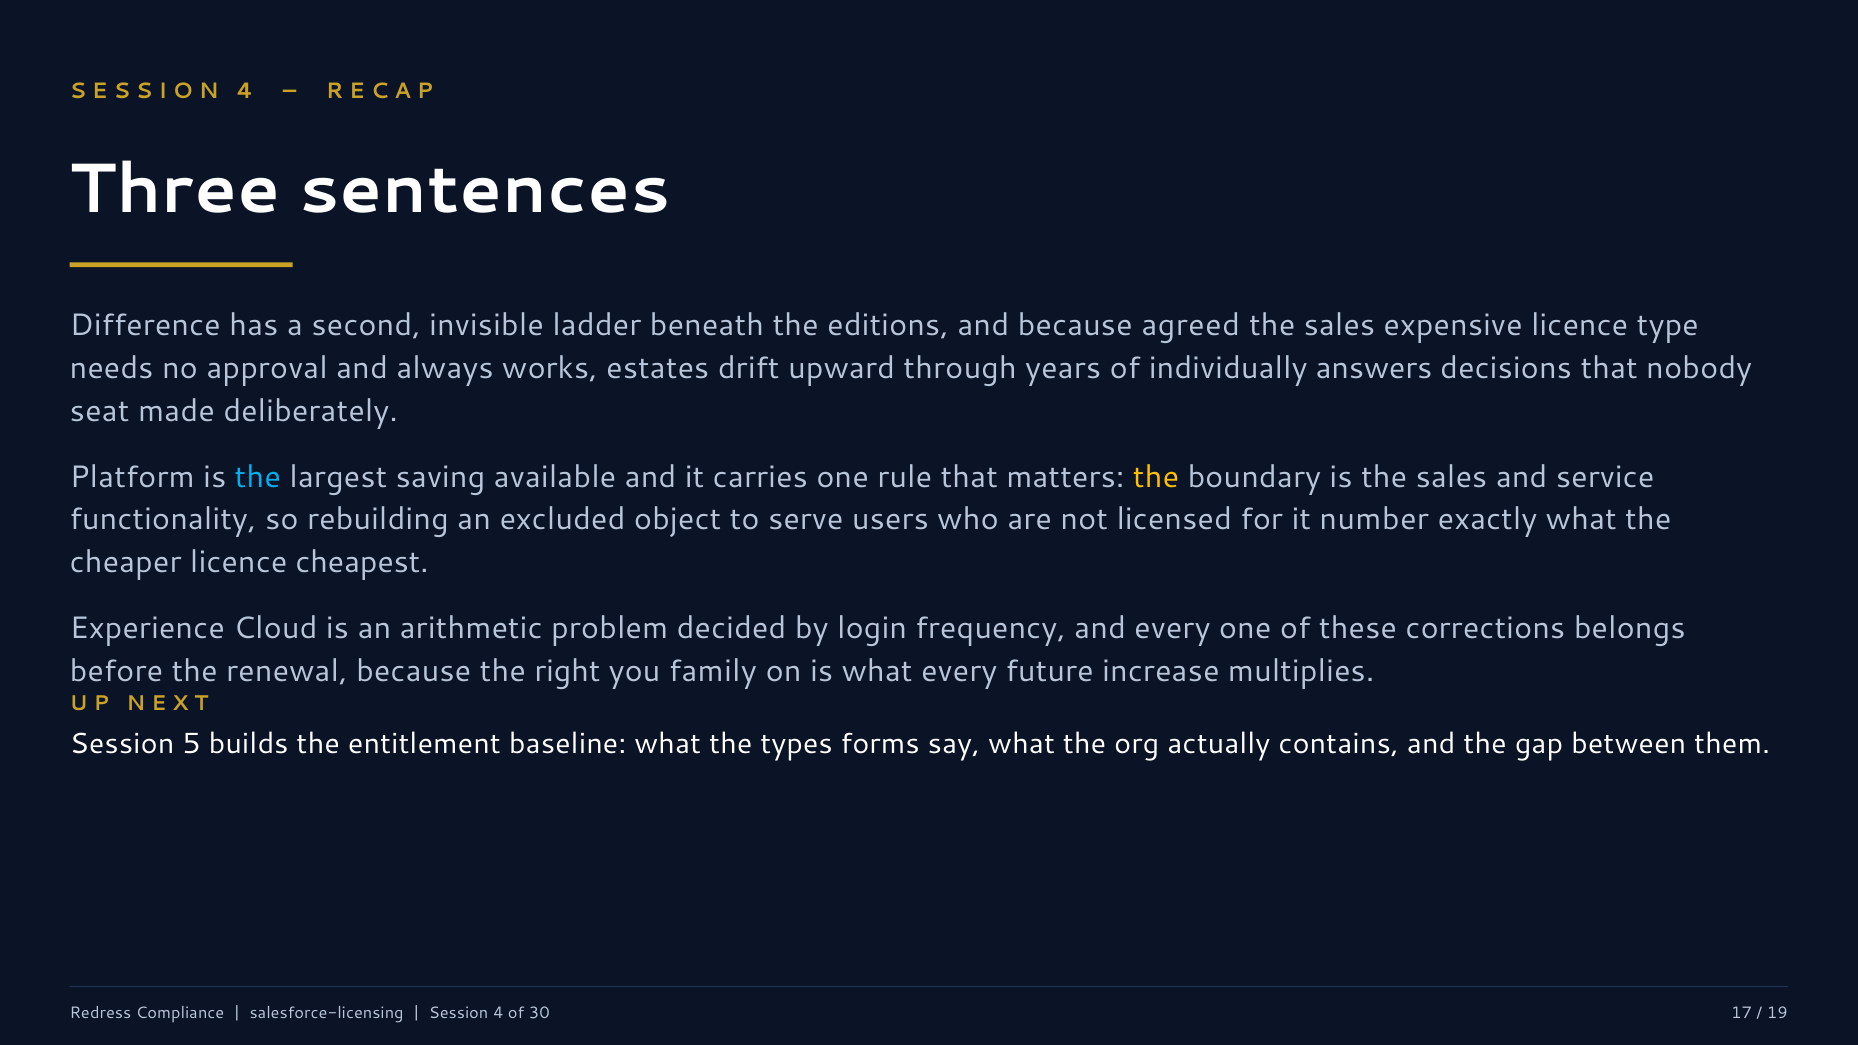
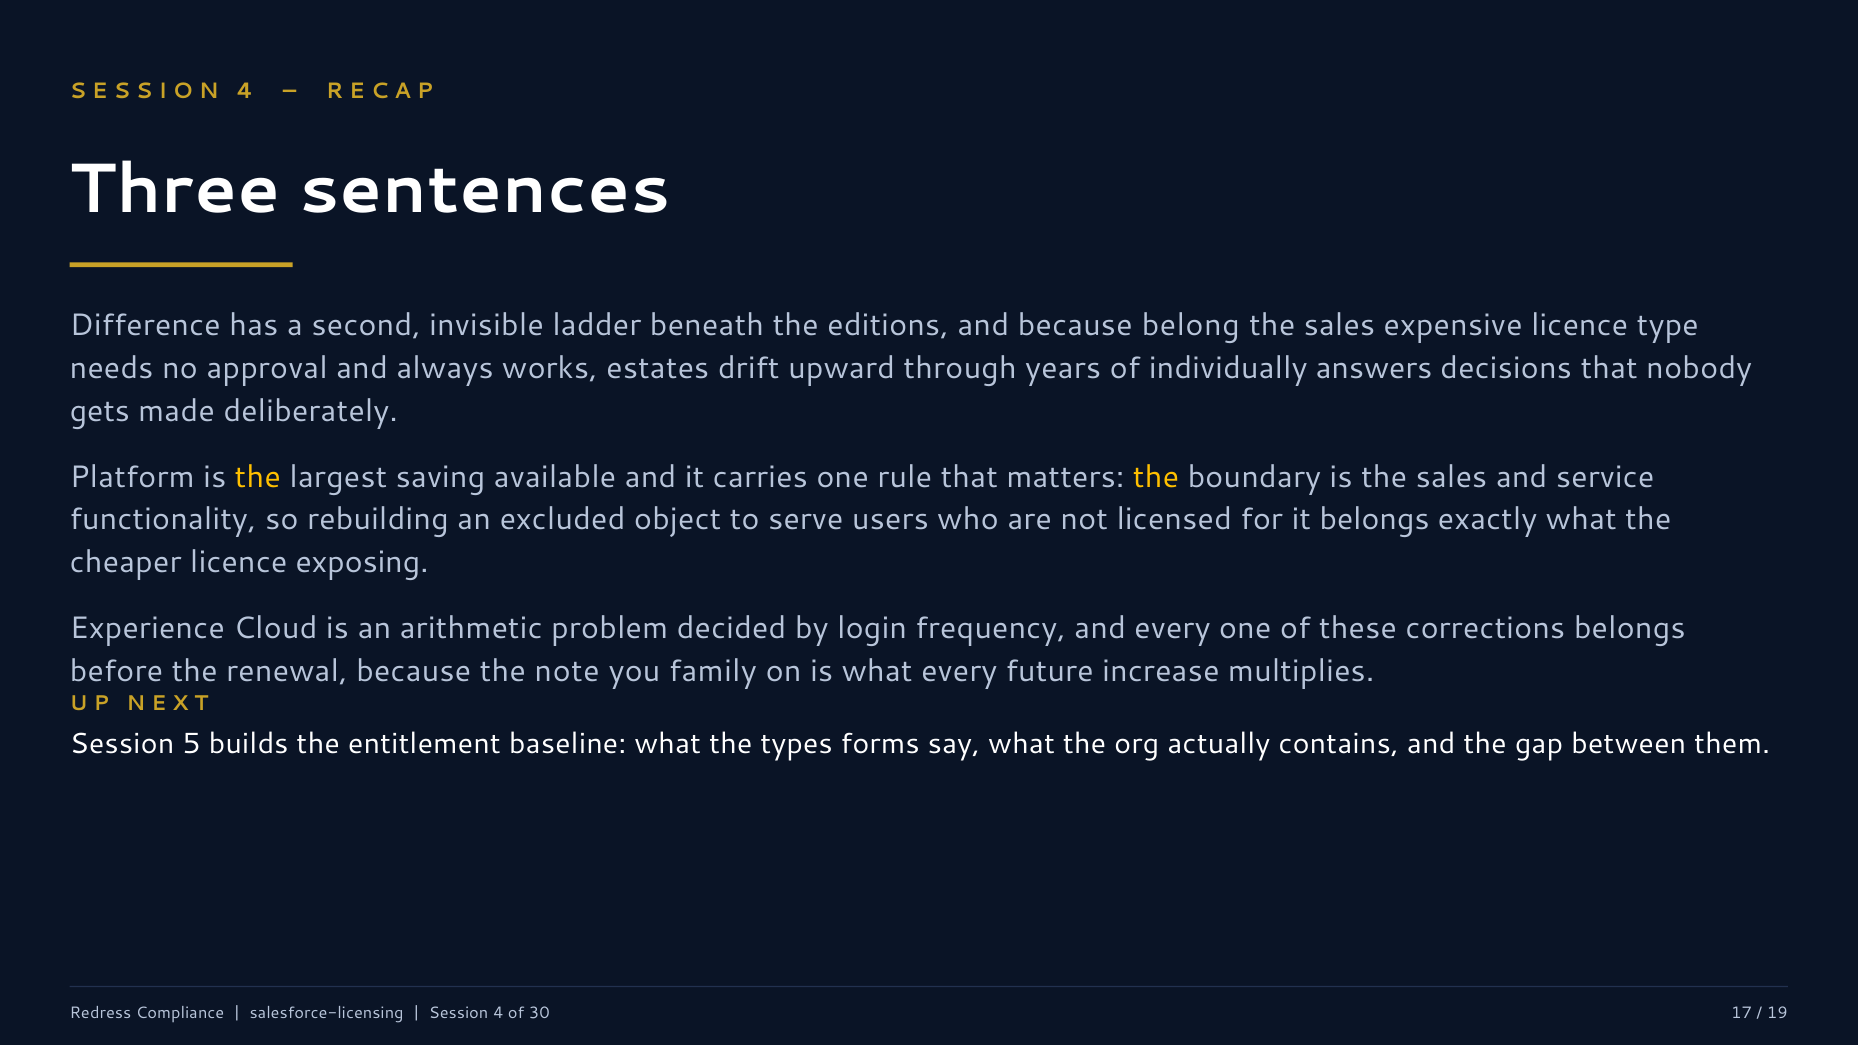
agreed: agreed -> belong
seat: seat -> gets
the at (258, 477) colour: light blue -> yellow
it number: number -> belongs
cheapest: cheapest -> exposing
right: right -> note
